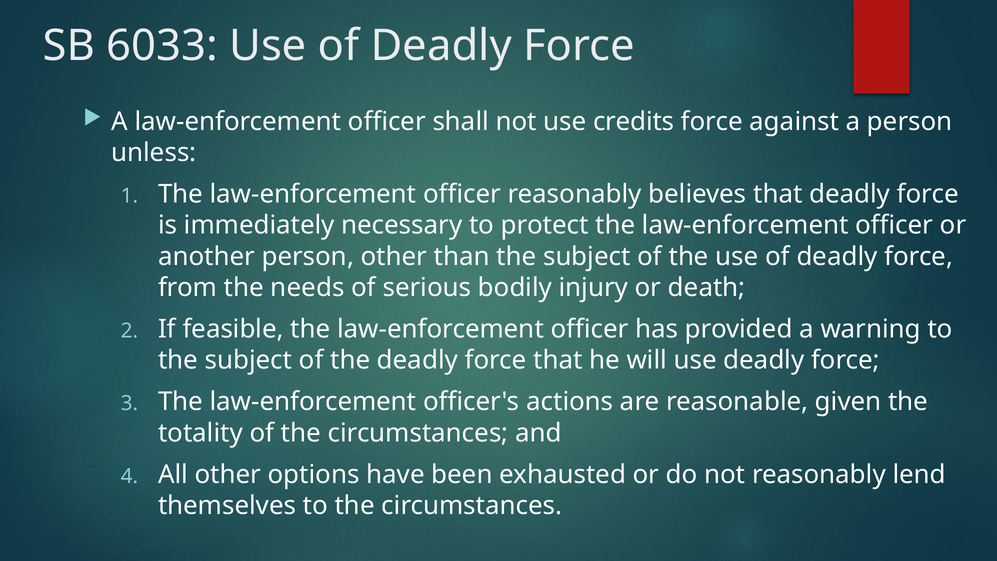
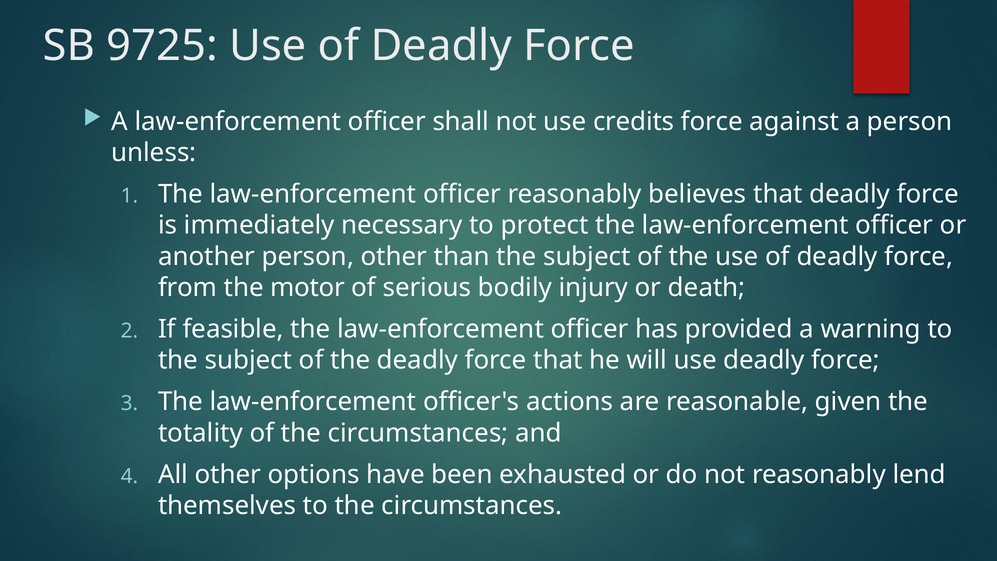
6033: 6033 -> 9725
needs: needs -> motor
